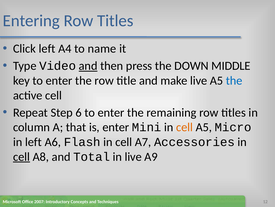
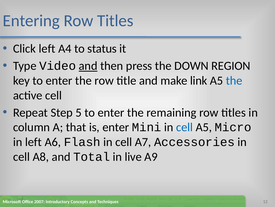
name: name -> status
MIDDLE: MIDDLE -> REGION
make live: live -> link
6: 6 -> 5
cell at (184, 127) colour: orange -> blue
cell at (21, 156) underline: present -> none
